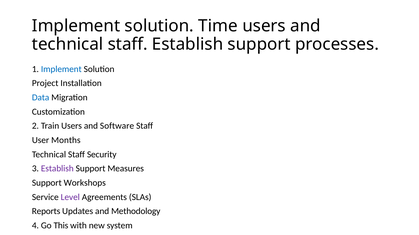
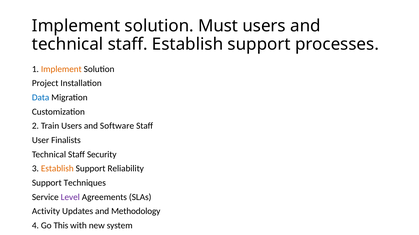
Time: Time -> Must
Implement at (61, 69) colour: blue -> orange
Months: Months -> Finalists
Establish at (57, 169) colour: purple -> orange
Measures: Measures -> Reliability
Workshops: Workshops -> Techniques
Reports: Reports -> Activity
